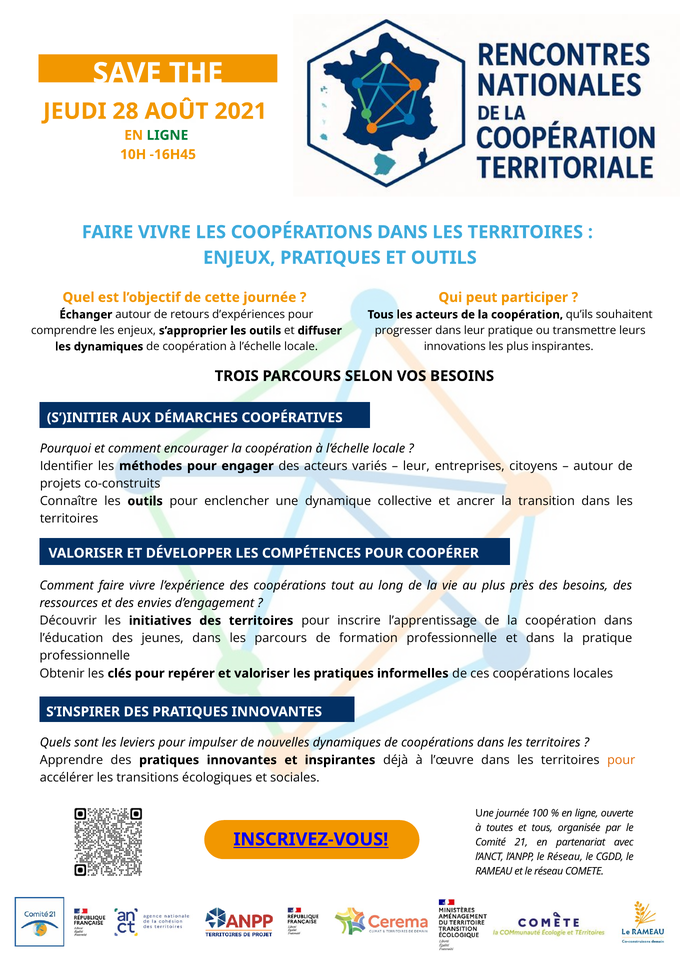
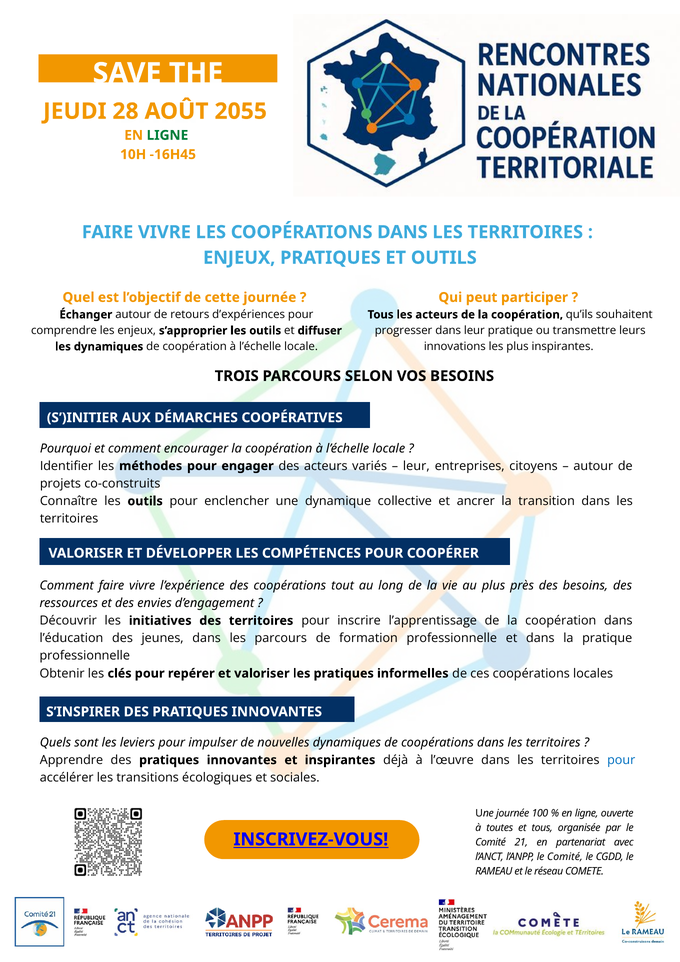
2021: 2021 -> 2055
pour at (621, 760) colour: orange -> blue
l’ANPP le Réseau: Réseau -> Comité
